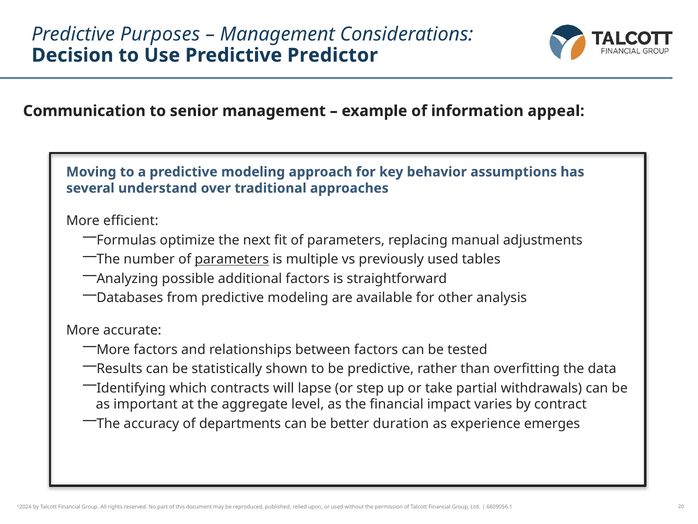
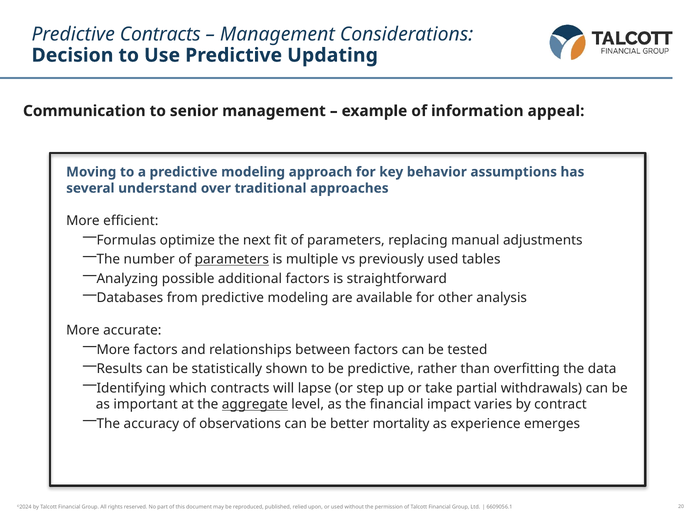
Predictive Purposes: Purposes -> Contracts
Predictor: Predictor -> Updating
aggregate underline: none -> present
departments: departments -> observations
duration: duration -> mortality
